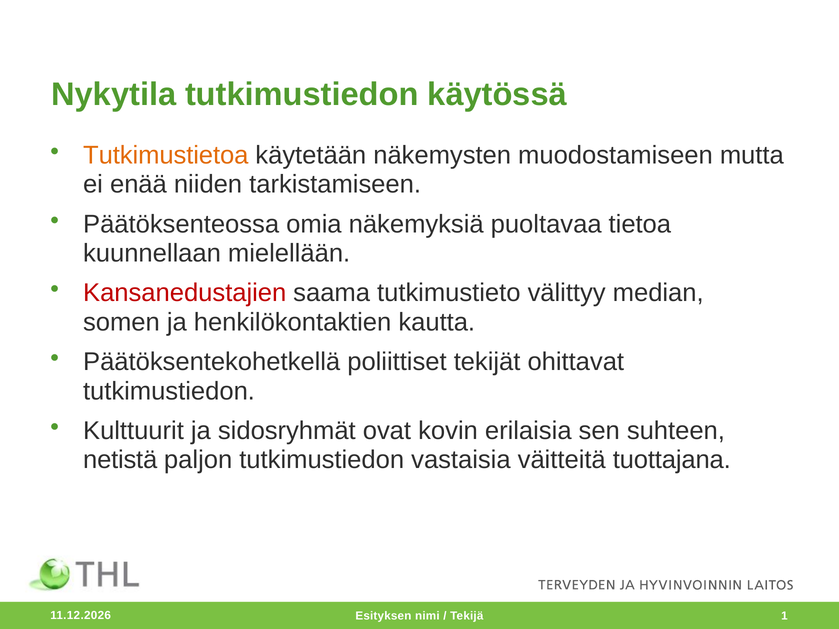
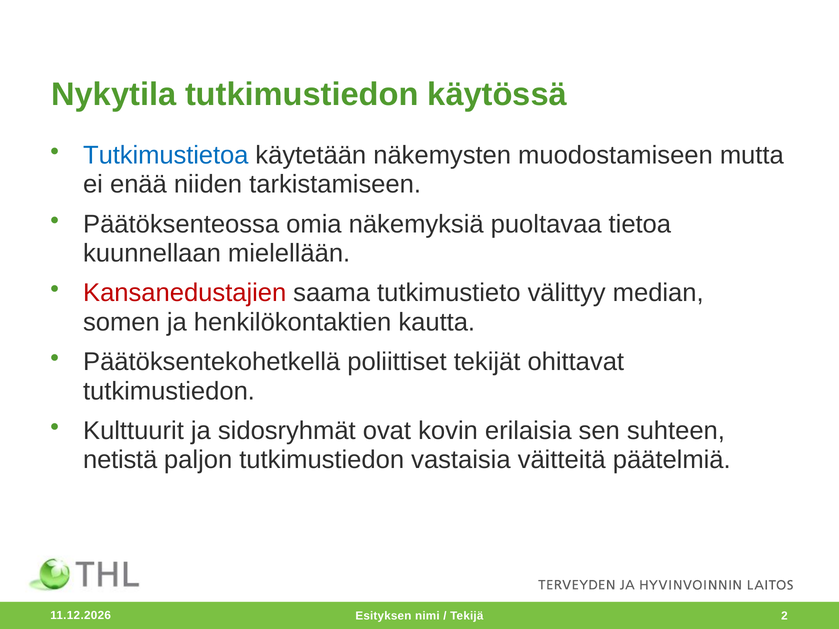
Tutkimustietoa colour: orange -> blue
tuottajana: tuottajana -> päätelmiä
1: 1 -> 2
